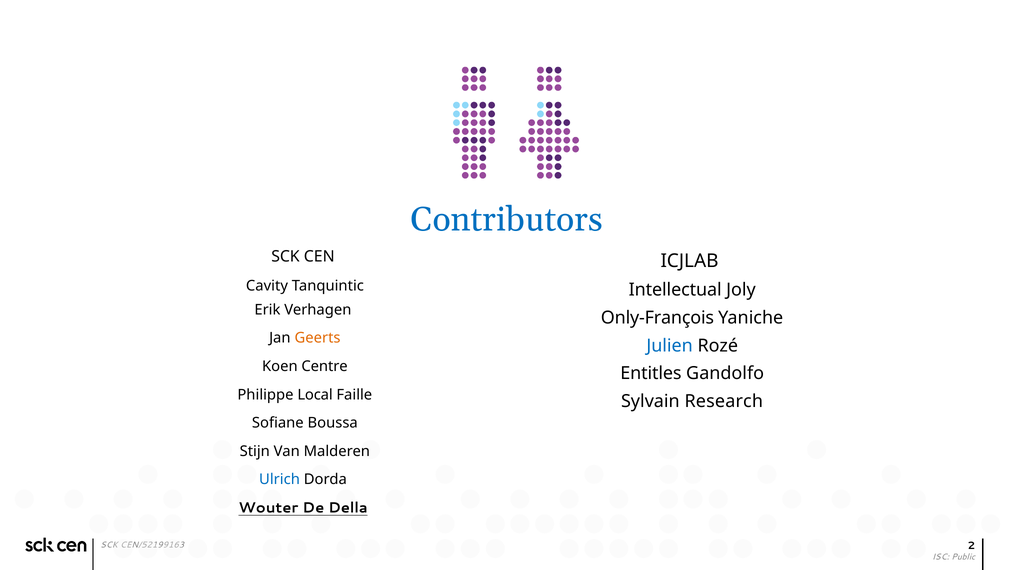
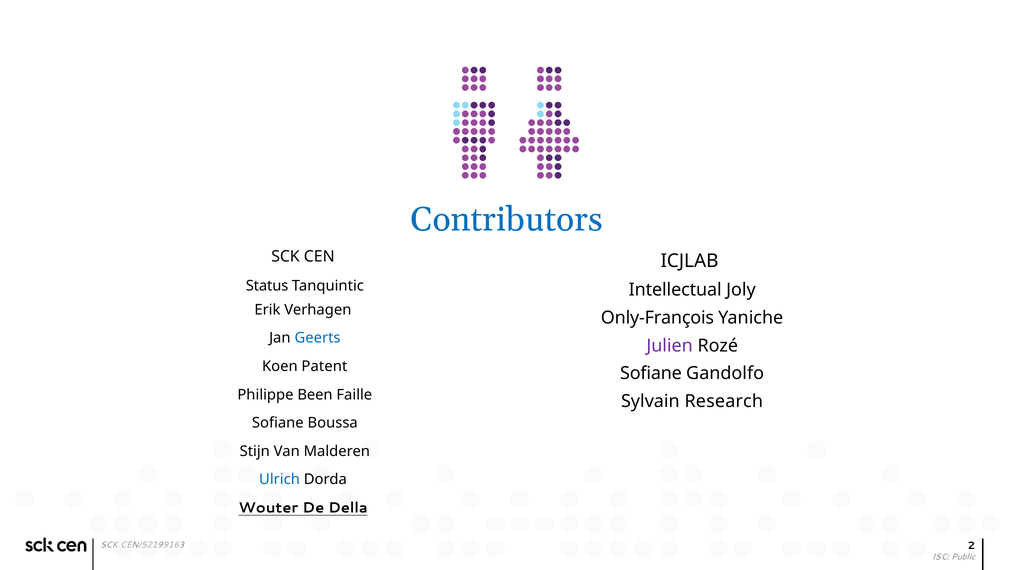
Cavity: Cavity -> Status
Geerts colour: orange -> blue
Julien colour: blue -> purple
Centre: Centre -> Patent
Entitles at (651, 374): Entitles -> Sofiane
Local: Local -> Been
